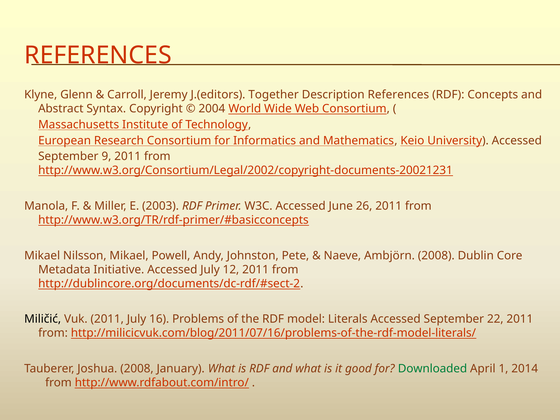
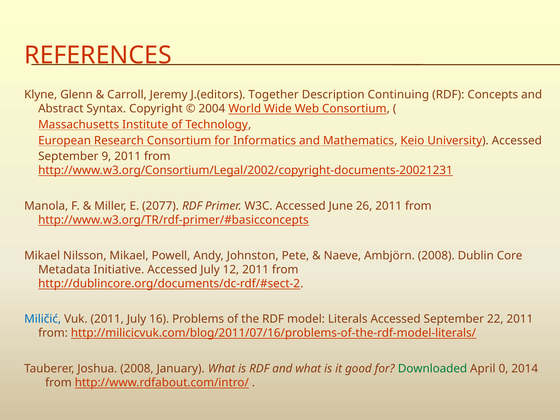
Description References: References -> Continuing
2003: 2003 -> 2077
Miličić colour: black -> blue
1: 1 -> 0
